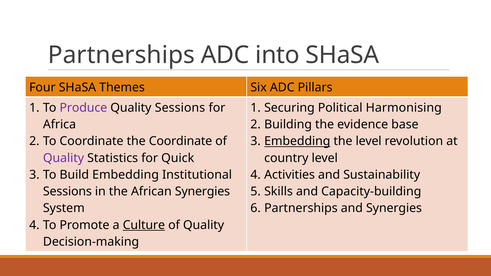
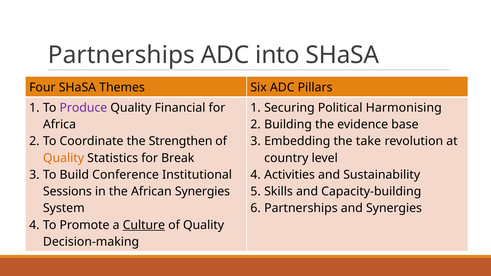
Quality Sessions: Sessions -> Financial
the Coordinate: Coordinate -> Strengthen
Embedding at (297, 141) underline: present -> none
the level: level -> take
Quality at (64, 158) colour: purple -> orange
Quick: Quick -> Break
Build Embedding: Embedding -> Conference
